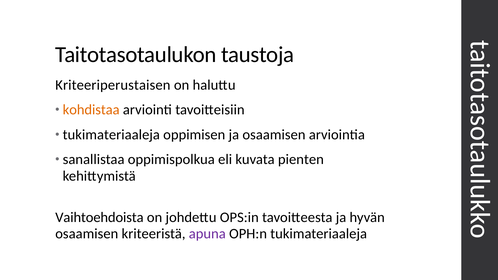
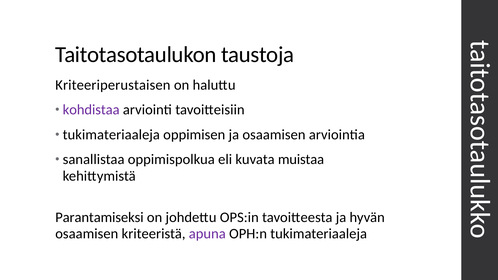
kohdistaa colour: orange -> purple
pienten: pienten -> muistaa
Vaihtoehdoista: Vaihtoehdoista -> Parantamiseksi
